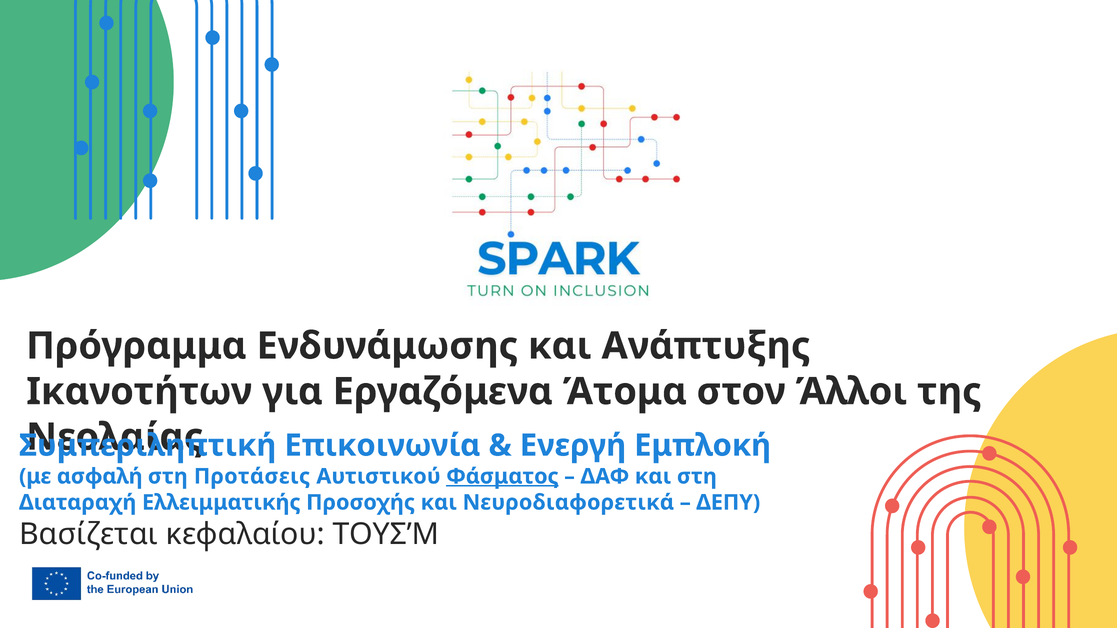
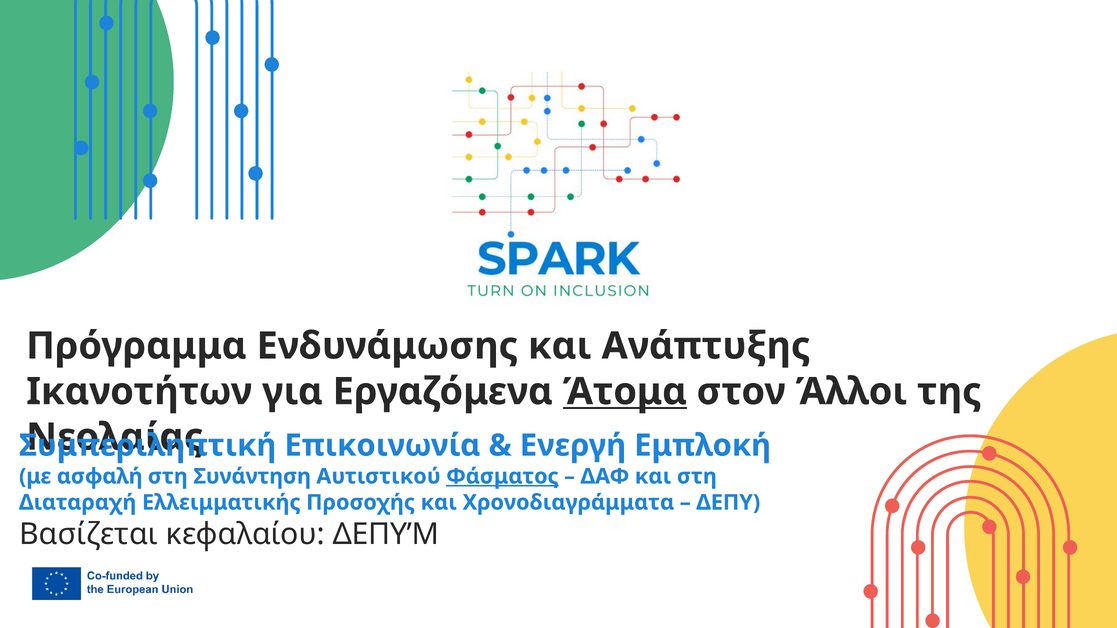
Άτομα underline: none -> present
Προτάσεις: Προτάσεις -> Συνάντηση
Νευροδιαφορετικά: Νευροδιαφορετικά -> Χρονοδιαγράμματα
ΤΟΥΣ’M: ΤΟΥΣ’M -> ΔΕΠΥ’M
